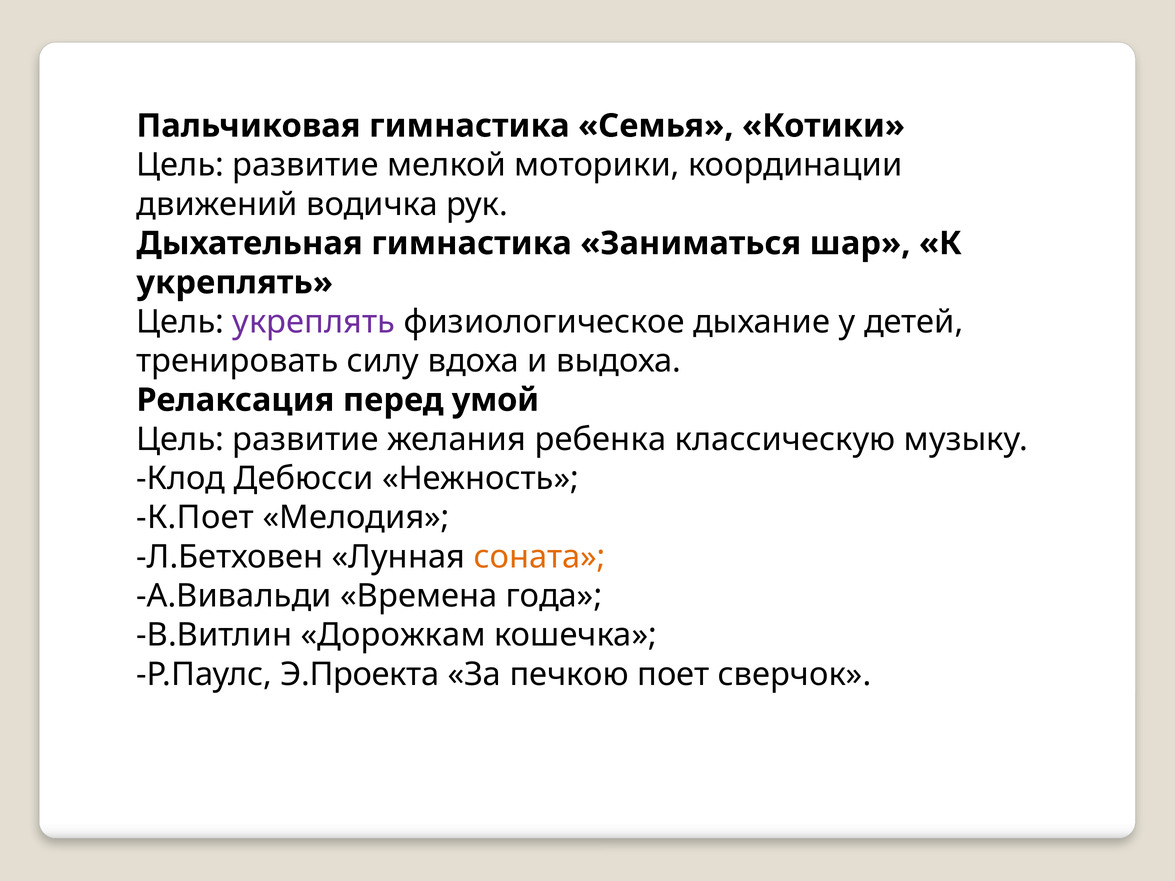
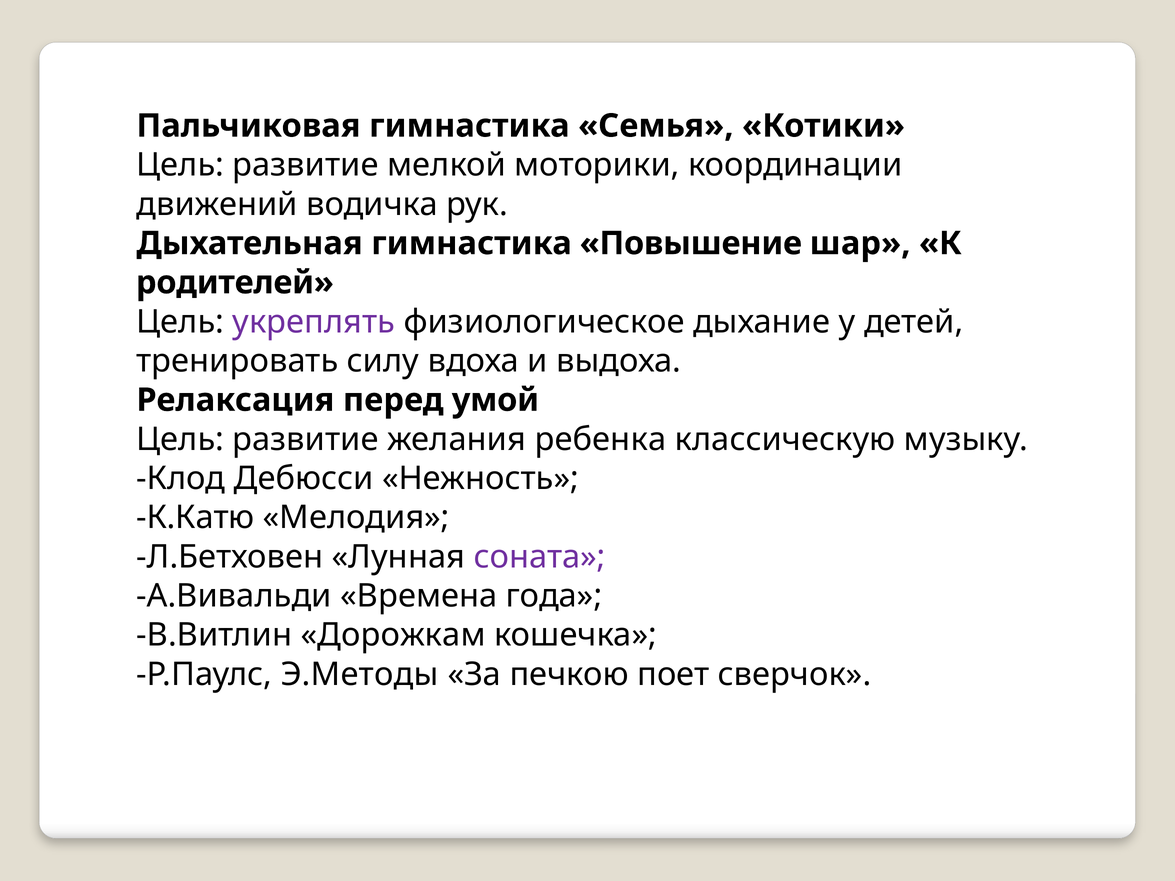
Заниматься: Заниматься -> Повышение
укреплять at (235, 283): укреплять -> родителей
К.Поет: К.Поет -> К.Катю
соната colour: orange -> purple
Э.Проекта: Э.Проекта -> Э.Методы
